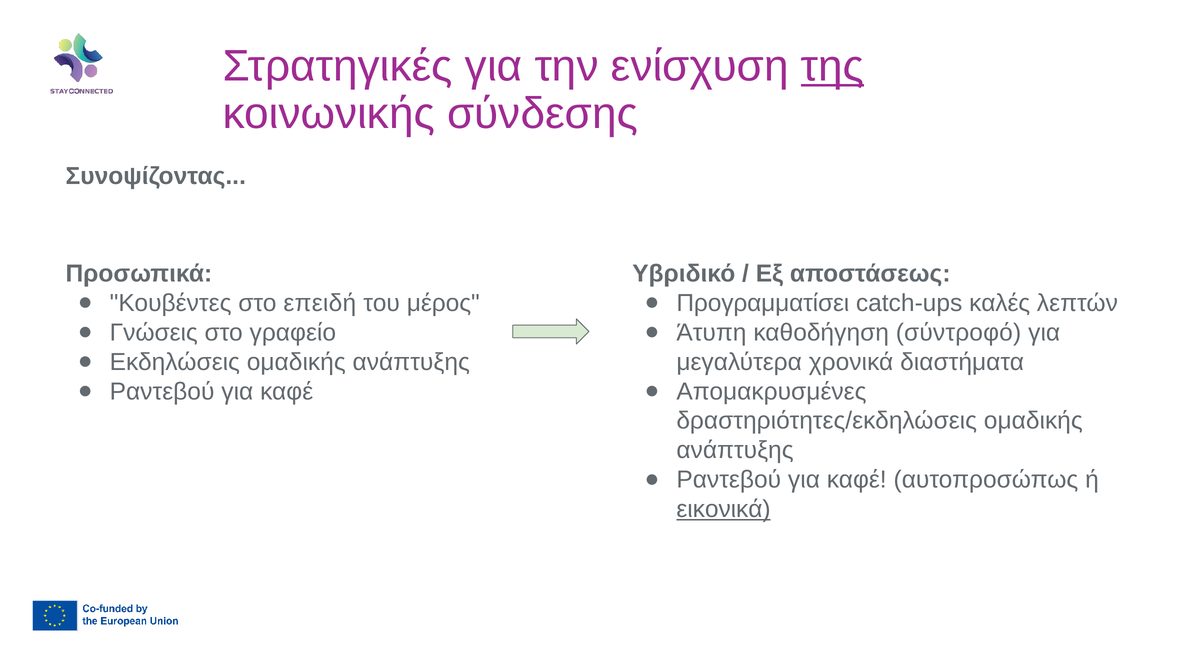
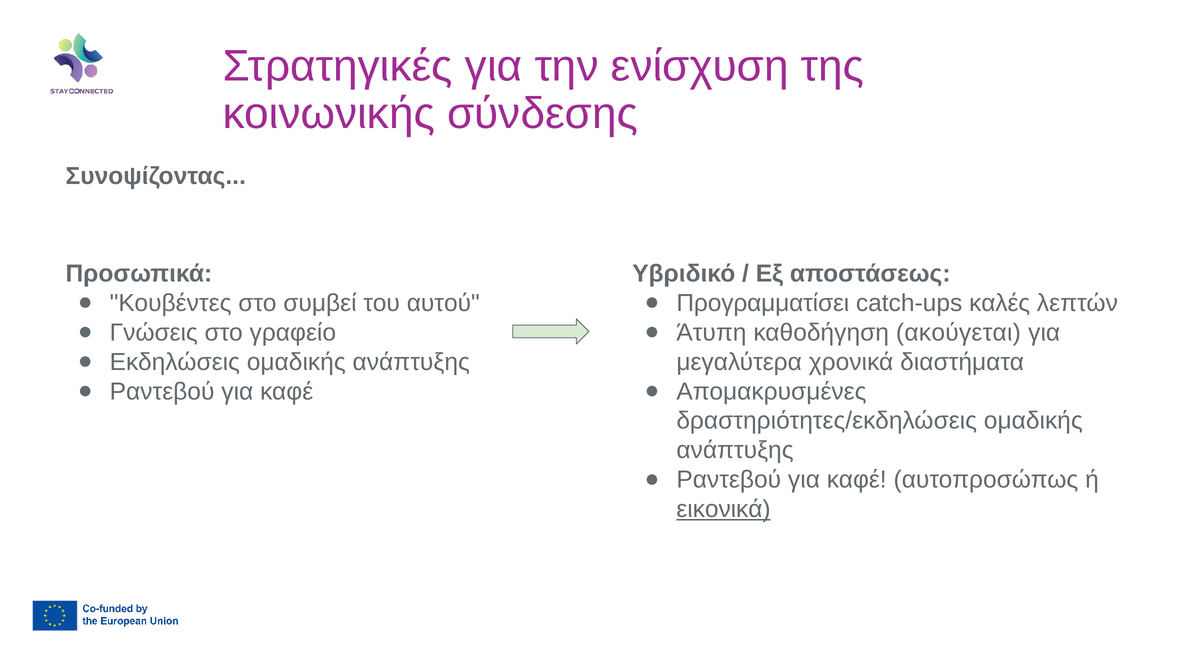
της underline: present -> none
επειδή: επειδή -> συμβεί
μέρος: μέρος -> αυτού
σύντροφό: σύντροφό -> ακούγεται
